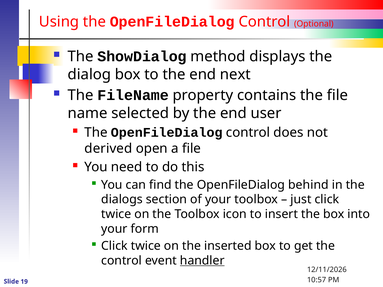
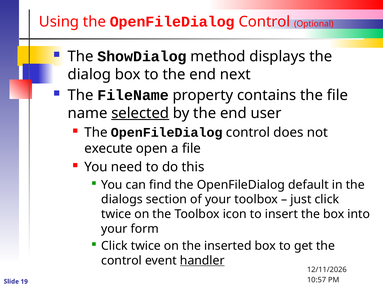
selected underline: none -> present
derived: derived -> execute
behind: behind -> default
